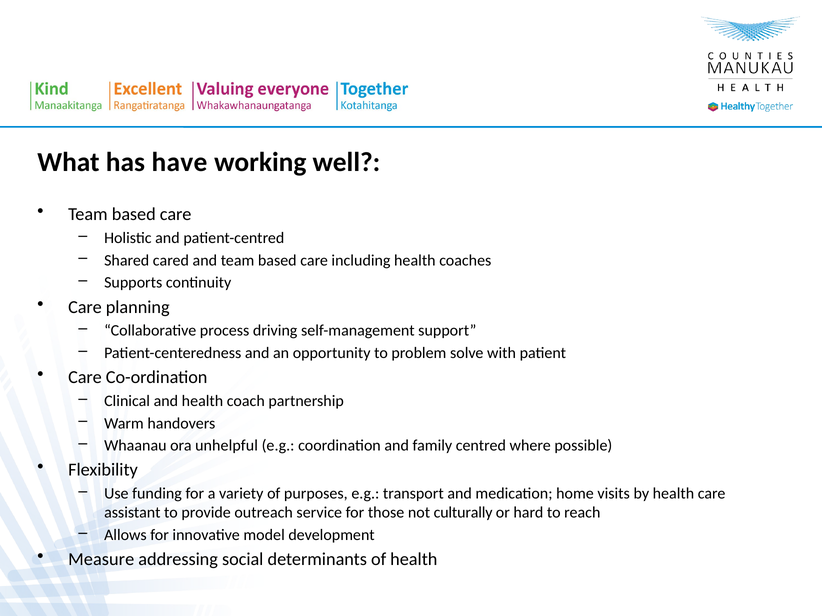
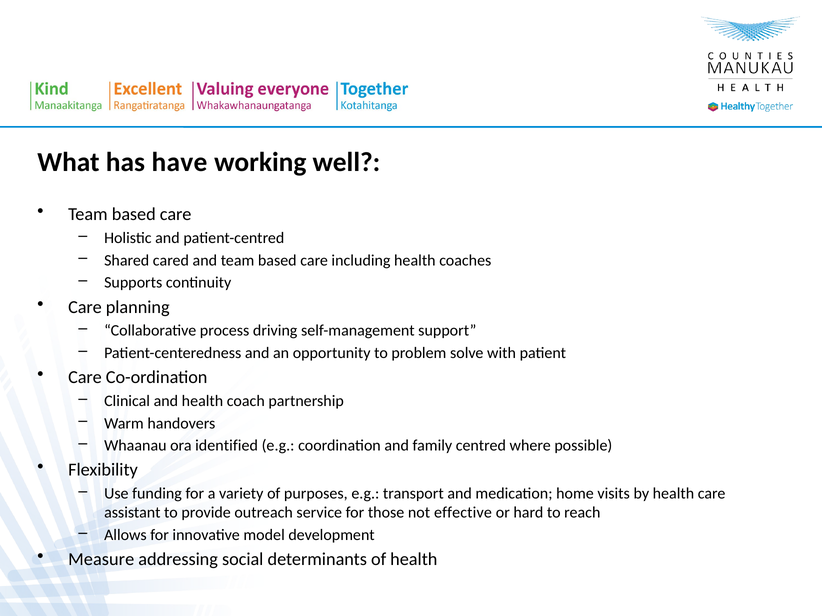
unhelpful: unhelpful -> identified
culturally: culturally -> effective
